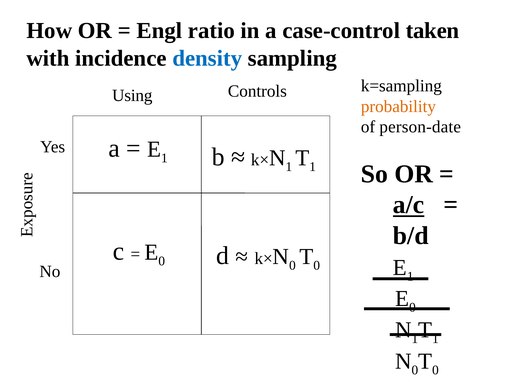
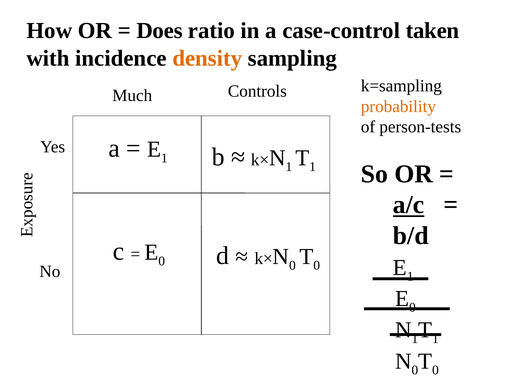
Engl: Engl -> Does
density colour: blue -> orange
Using: Using -> Much
person-date: person-date -> person-tests
